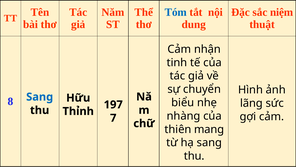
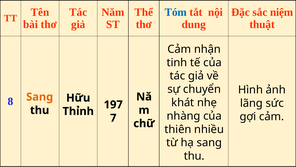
Sang at (40, 97) colour: blue -> orange
biểu: biểu -> khát
mang: mang -> nhiều
